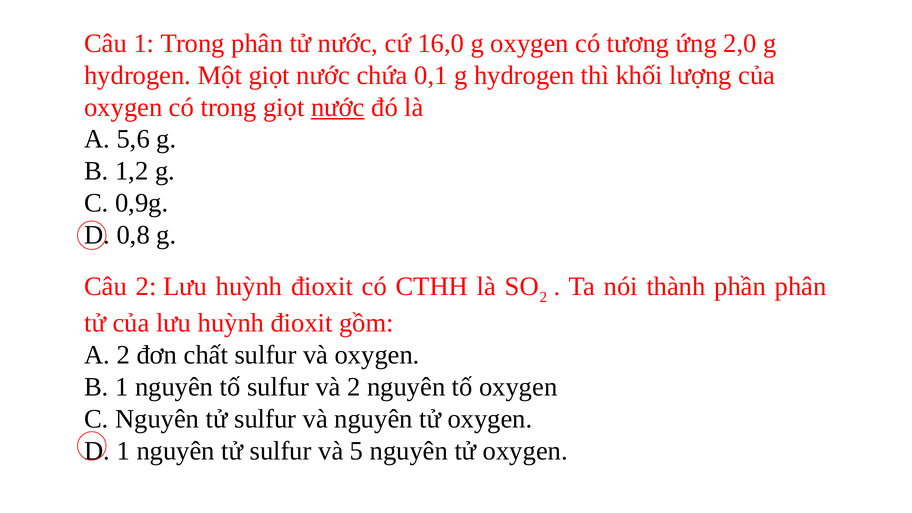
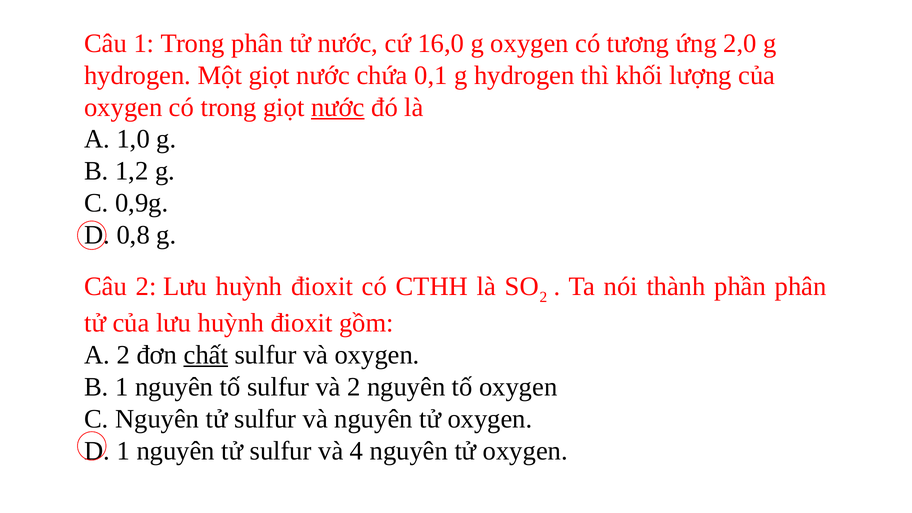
5,6: 5,6 -> 1,0
chất underline: none -> present
5: 5 -> 4
